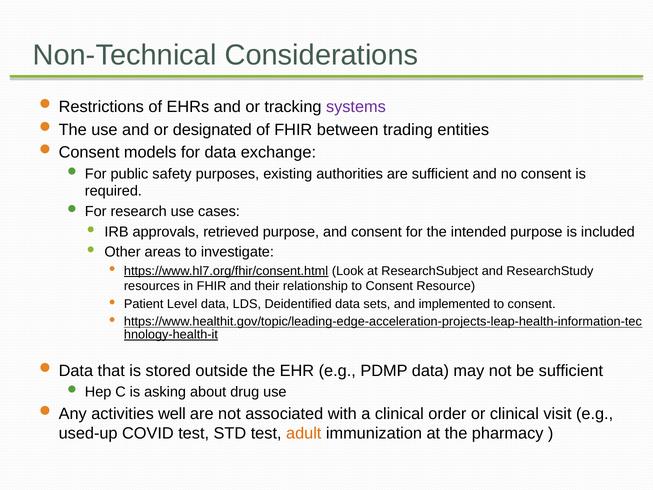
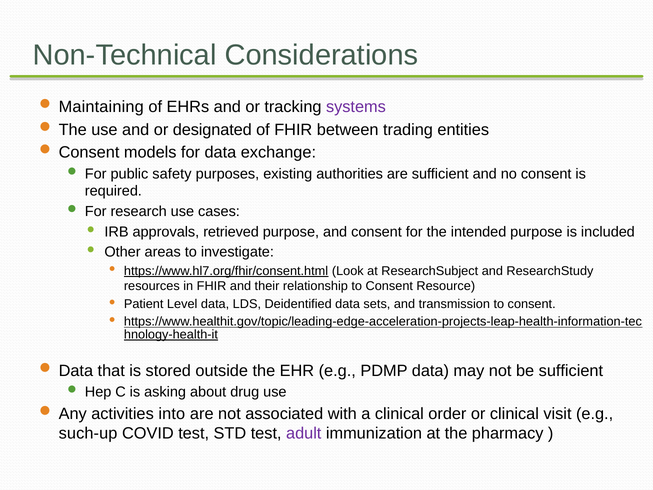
Restrictions: Restrictions -> Maintaining
implemented: implemented -> transmission
well: well -> into
used-up: used-up -> such-up
adult colour: orange -> purple
